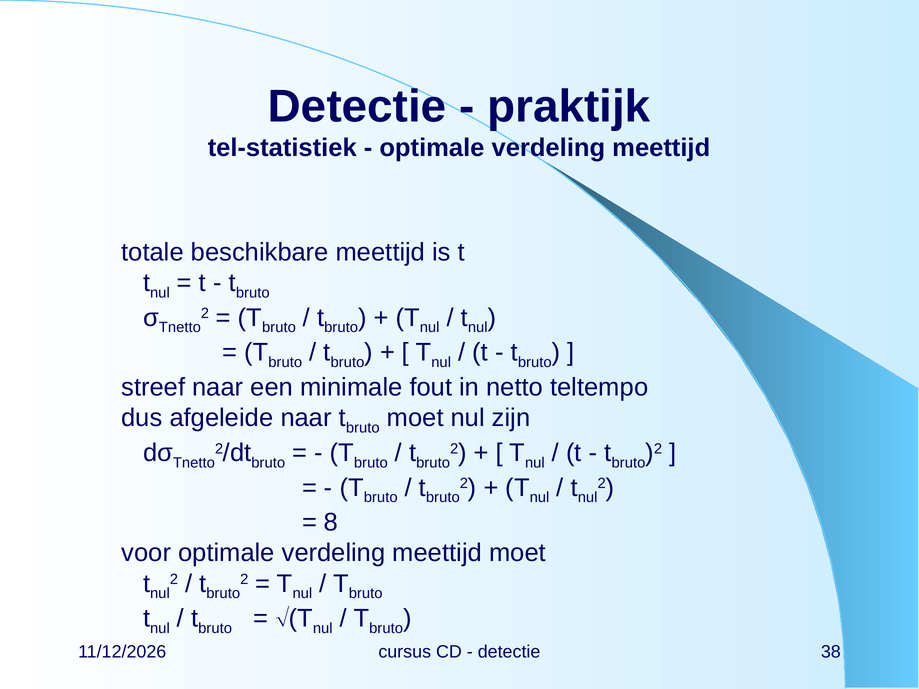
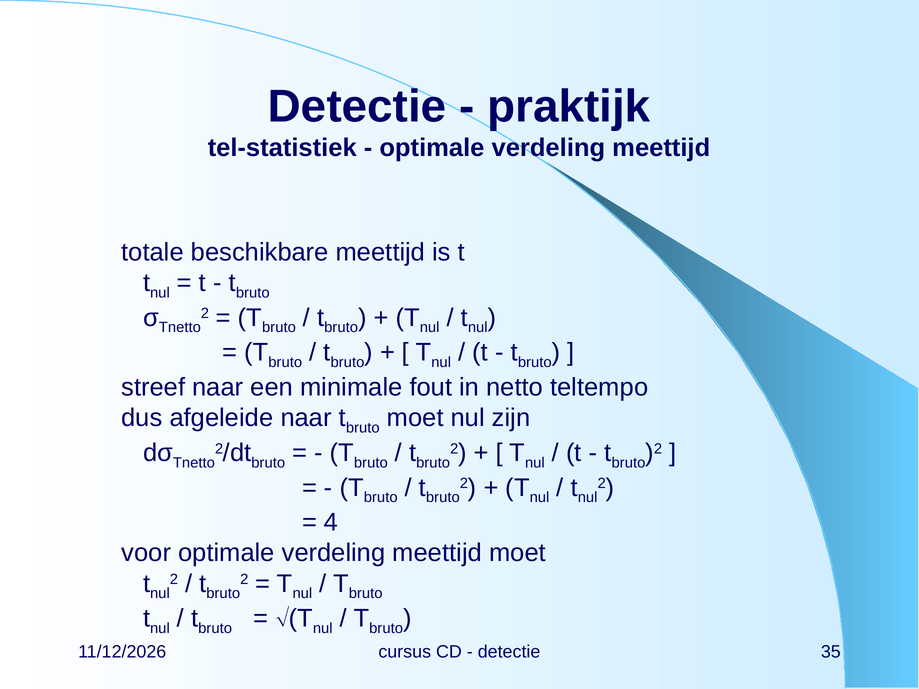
8: 8 -> 4
38: 38 -> 35
